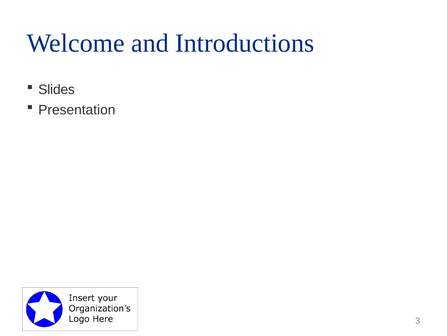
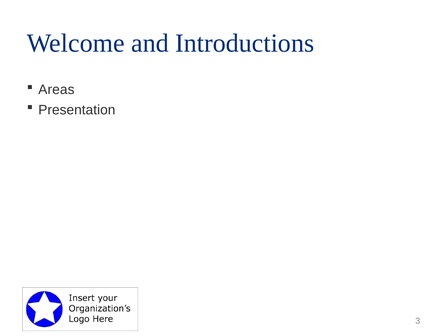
Slides: Slides -> Areas
